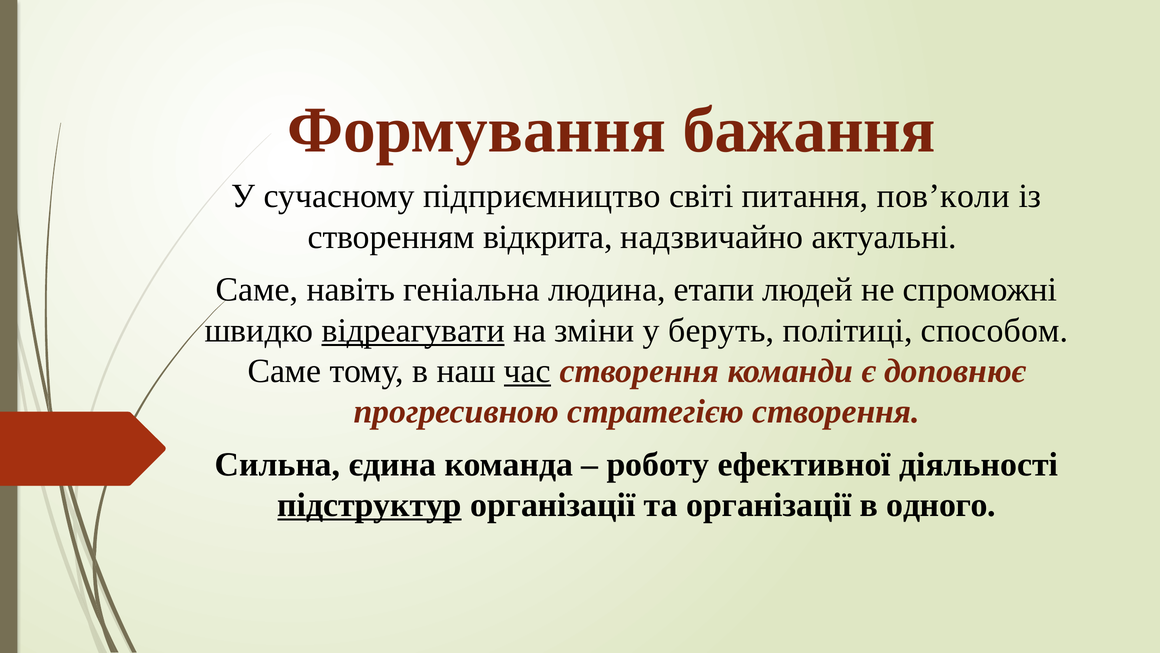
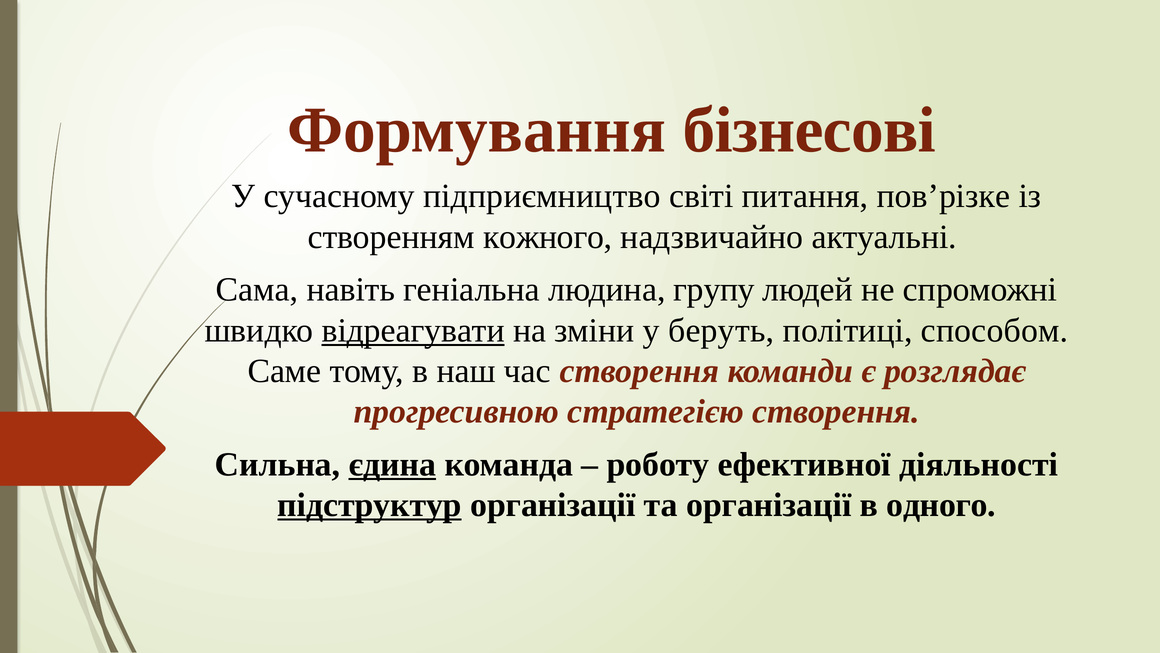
бажання: бажання -> бізнесові
пов’коли: пов’коли -> пов’різке
відкрита: відкрита -> кожного
Саме at (257, 289): Саме -> Сама
етапи: етапи -> групу
час underline: present -> none
доповнює: доповнює -> розглядає
єдина underline: none -> present
